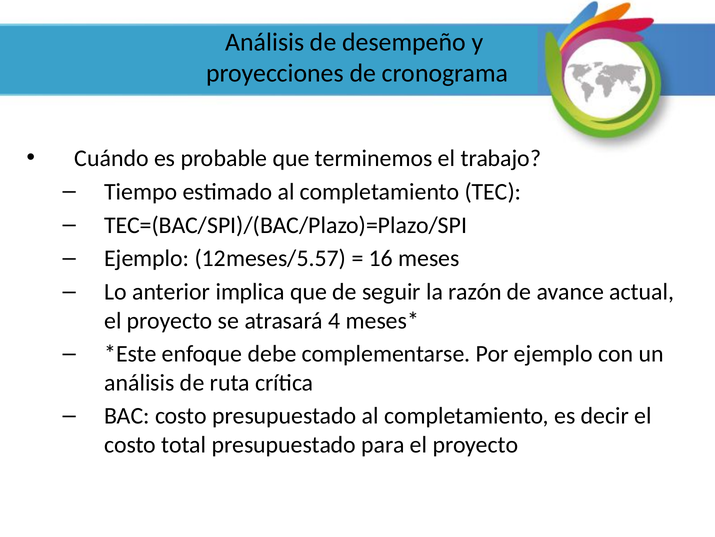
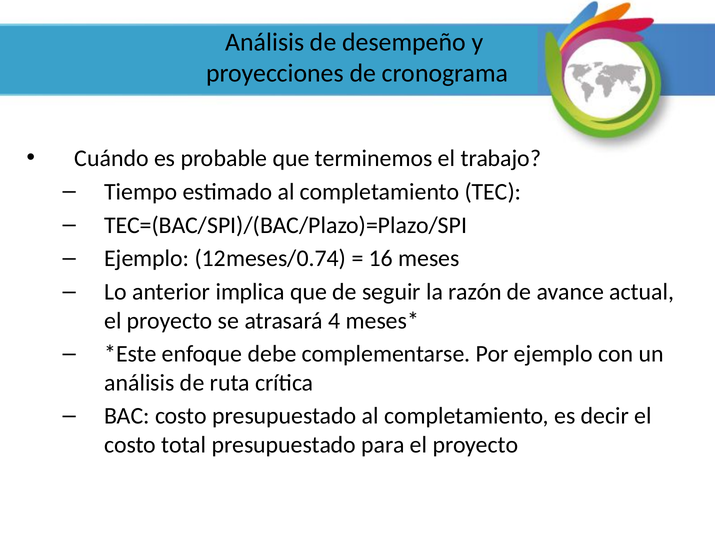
12meses/5.57: 12meses/5.57 -> 12meses/0.74
